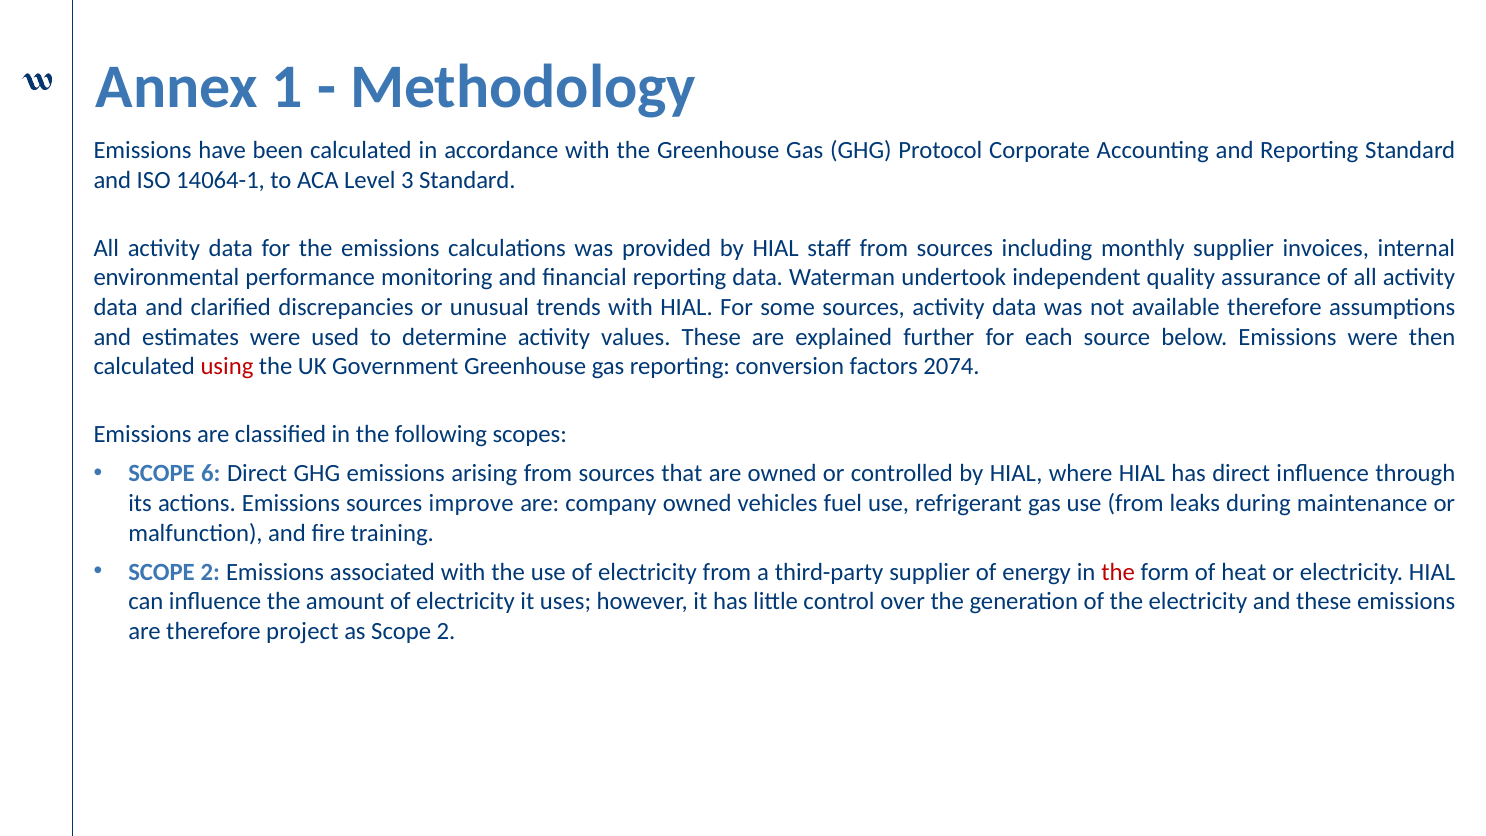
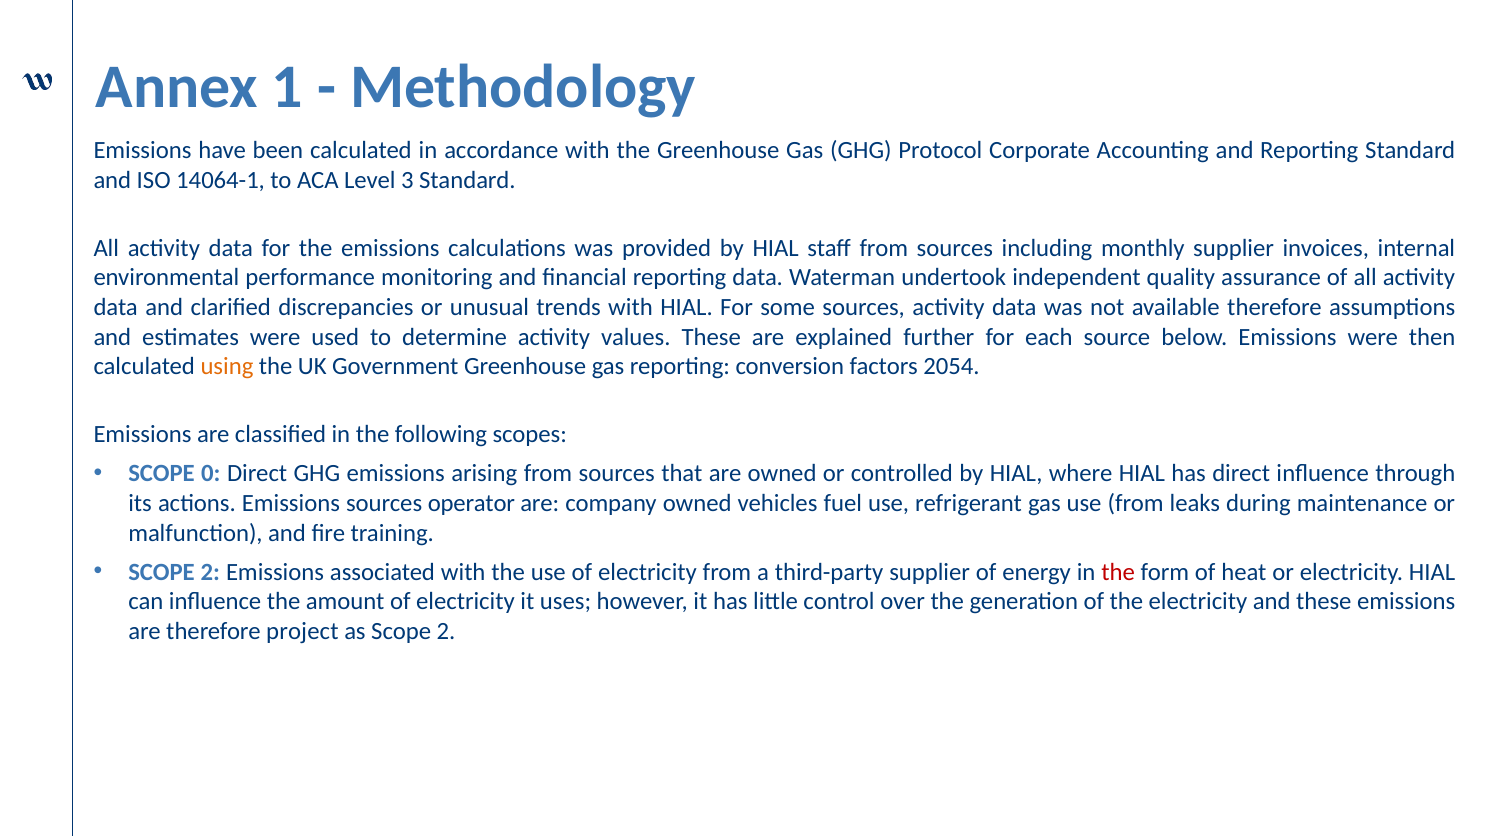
using colour: red -> orange
2074: 2074 -> 2054
6: 6 -> 0
improve: improve -> operator
